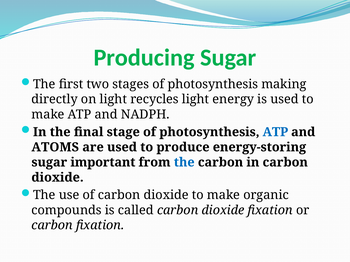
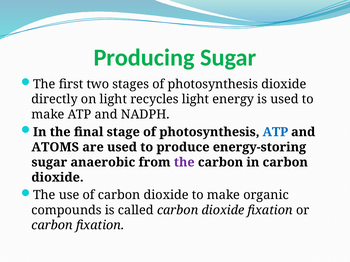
photosynthesis making: making -> dioxide
important: important -> anaerobic
the at (184, 163) colour: blue -> purple
